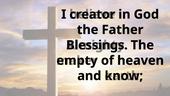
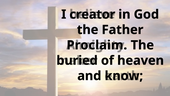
Blessings: Blessings -> Proclaim
empty: empty -> buried
